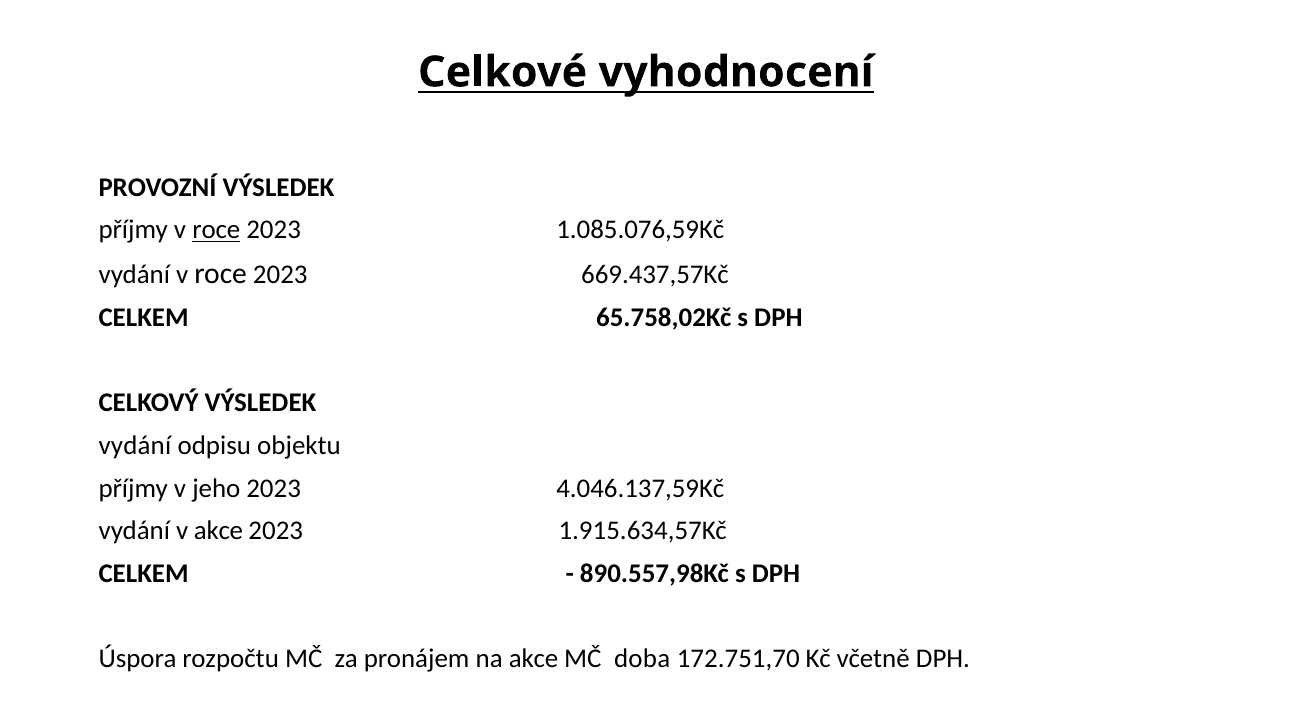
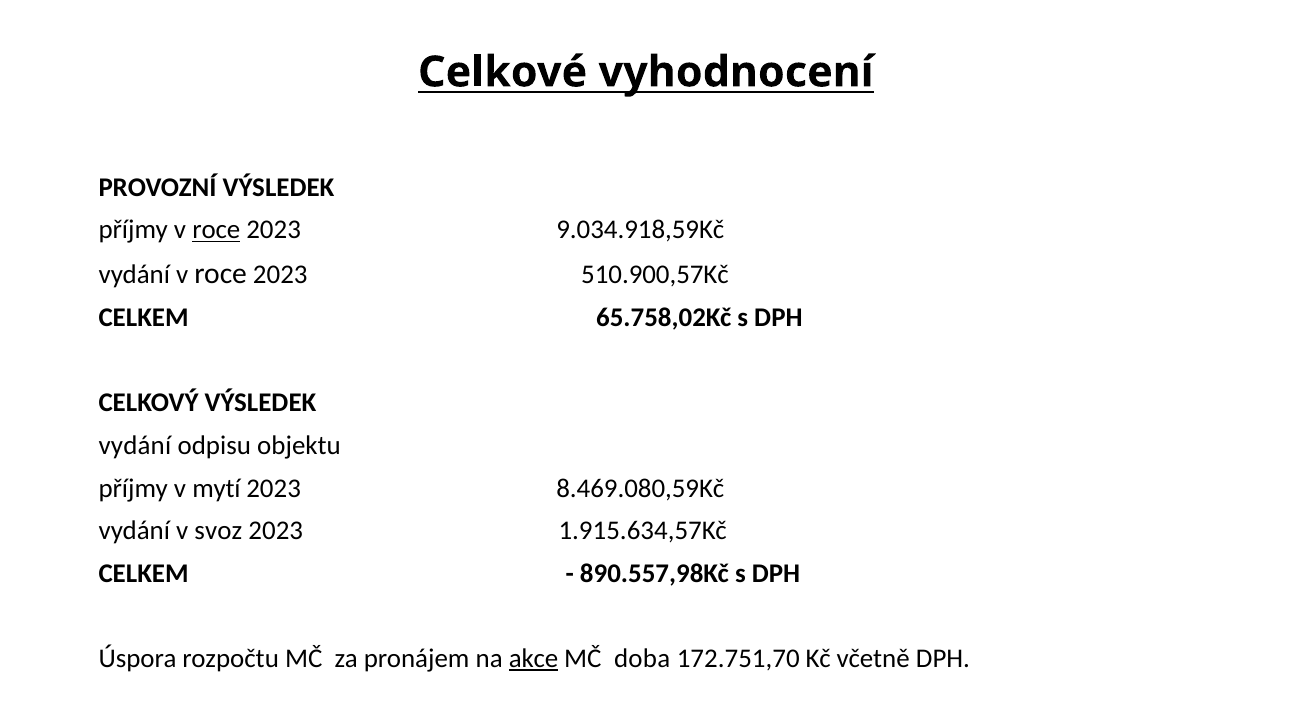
1.085.076,59Kč: 1.085.076,59Kč -> 9.034.918,59Kč
669.437,57Kč: 669.437,57Kč -> 510.900,57Kč
jeho: jeho -> mytí
4.046.137,59Kč: 4.046.137,59Kč -> 8.469.080,59Kč
v akce: akce -> svoz
akce at (533, 658) underline: none -> present
